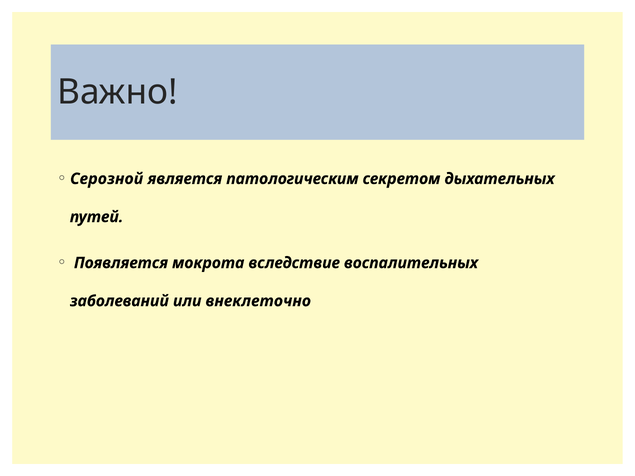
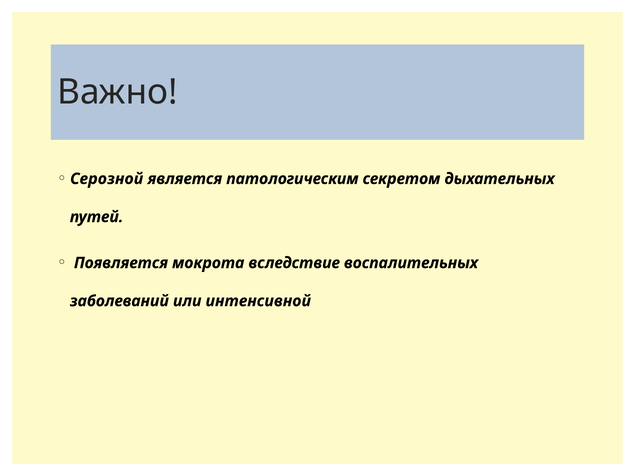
внеклеточно: внеклеточно -> интенсивной
